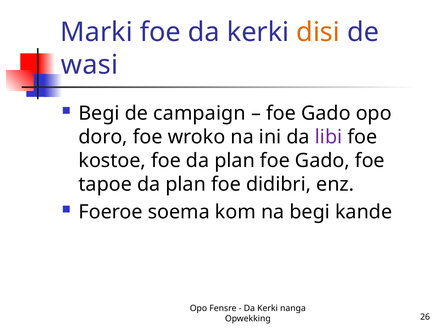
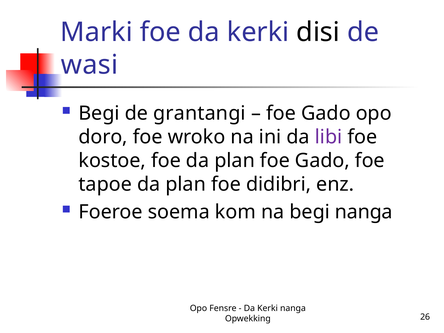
disi colour: orange -> black
campaign: campaign -> grantangi
begi kande: kande -> nanga
